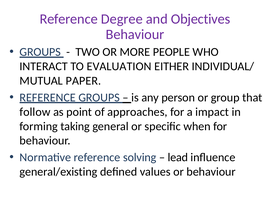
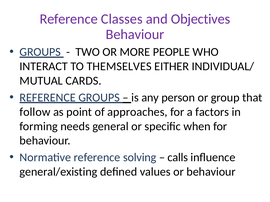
Degree: Degree -> Classes
EVALUATION: EVALUATION -> THEMSELVES
PAPER: PAPER -> CARDS
impact: impact -> factors
taking: taking -> needs
lead: lead -> calls
